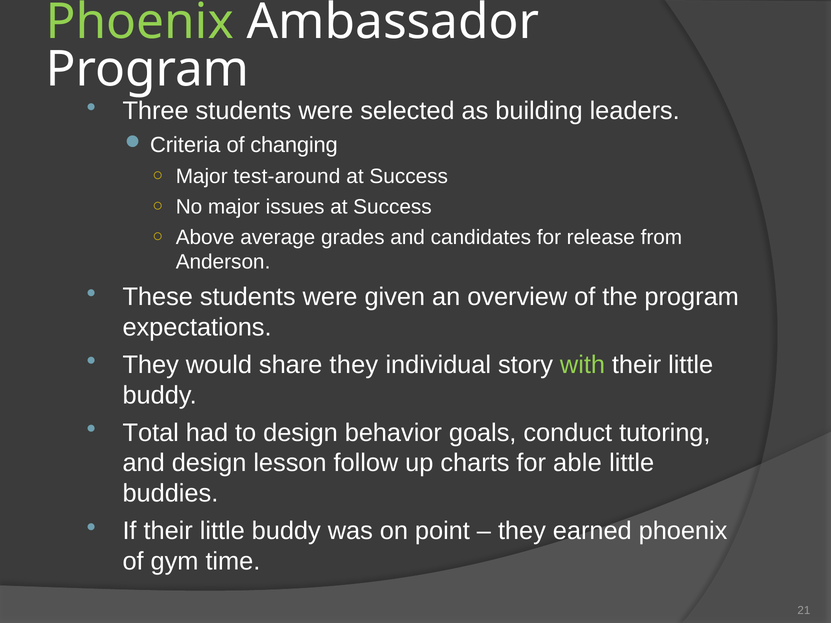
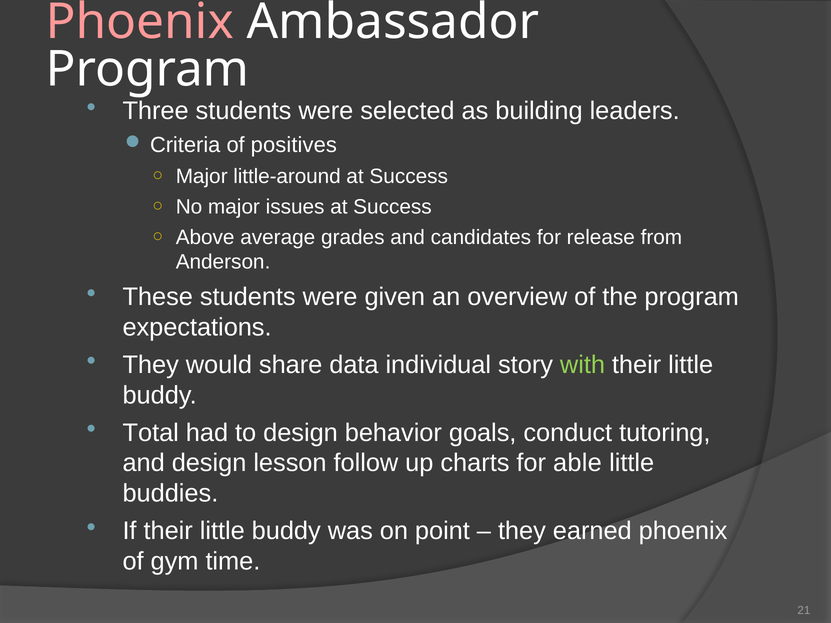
Phoenix at (140, 22) colour: light green -> pink
changing: changing -> positives
test-around: test-around -> little-around
share they: they -> data
